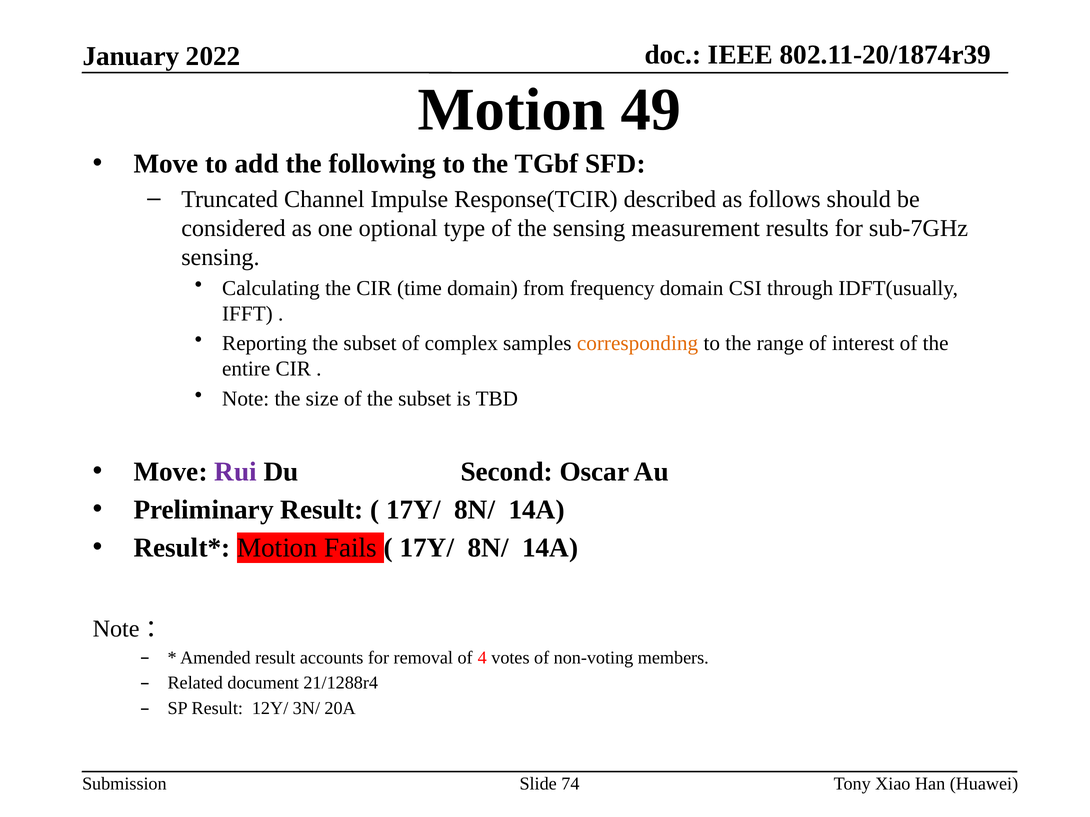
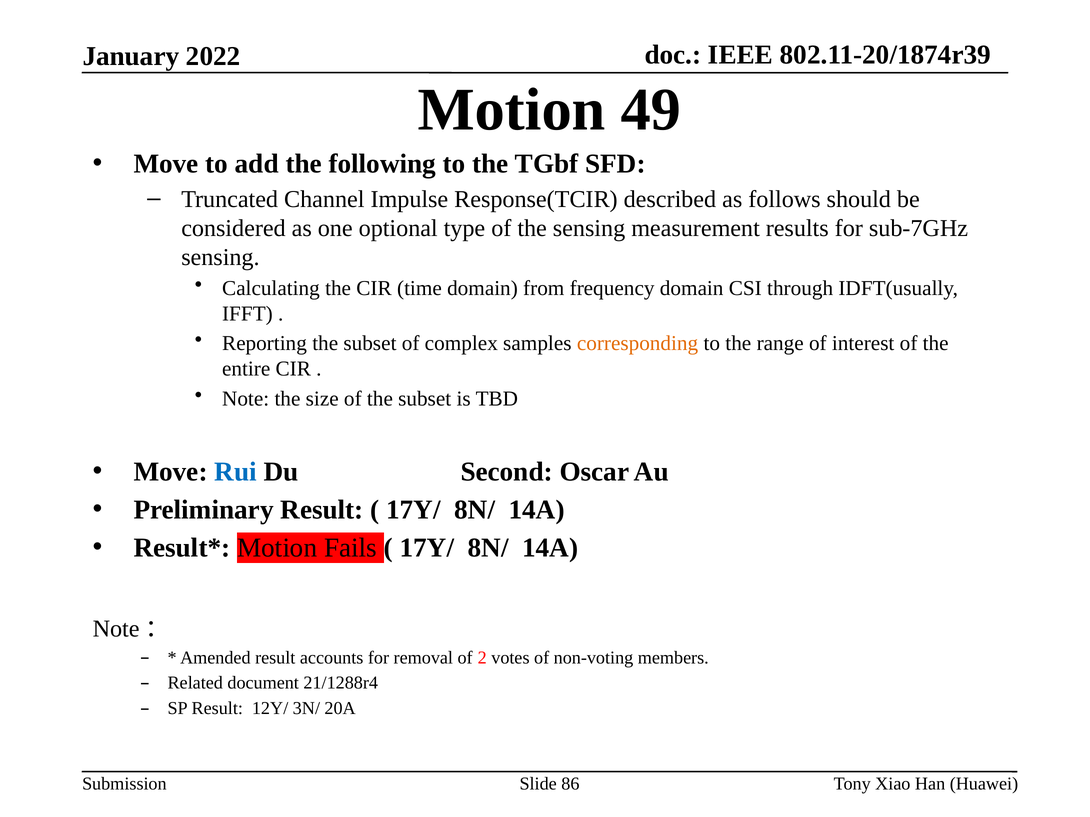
Rui colour: purple -> blue
4: 4 -> 2
74: 74 -> 86
